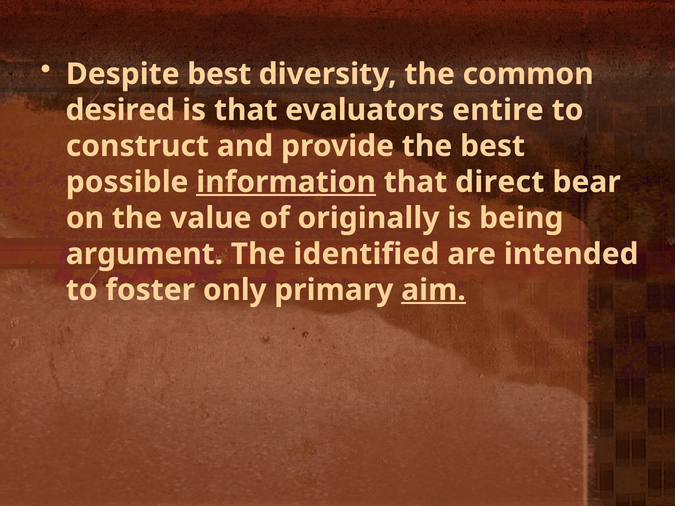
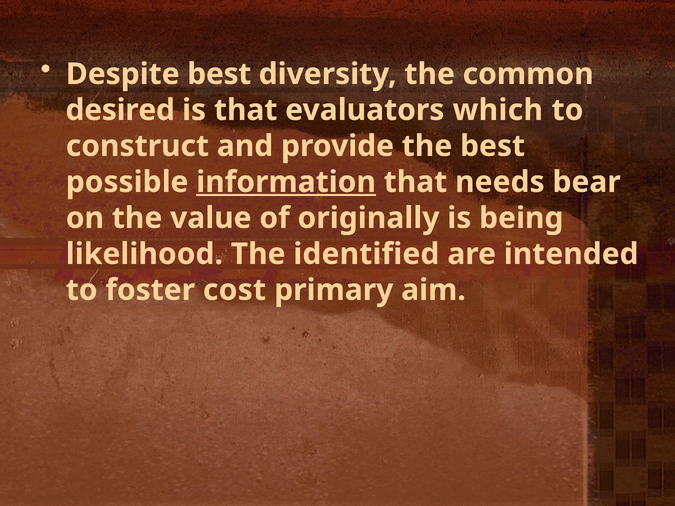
entire: entire -> which
direct: direct -> needs
argument: argument -> likelihood
only: only -> cost
aim underline: present -> none
